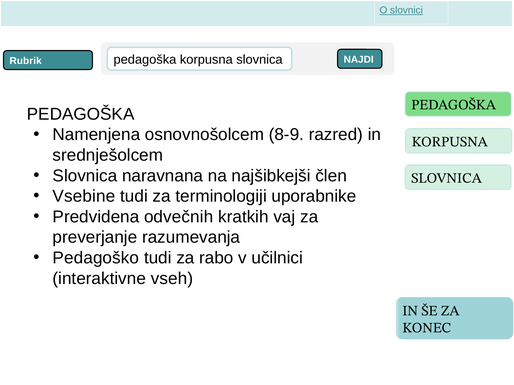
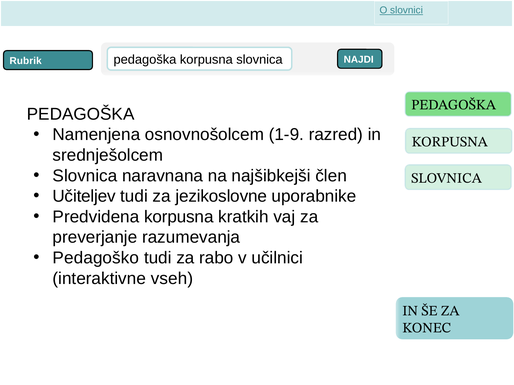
8-9: 8-9 -> 1-9
Vsebine: Vsebine -> Učiteljev
terminologiji: terminologiji -> jezikoslovne
Predvidena odvečnih: odvečnih -> korpusna
